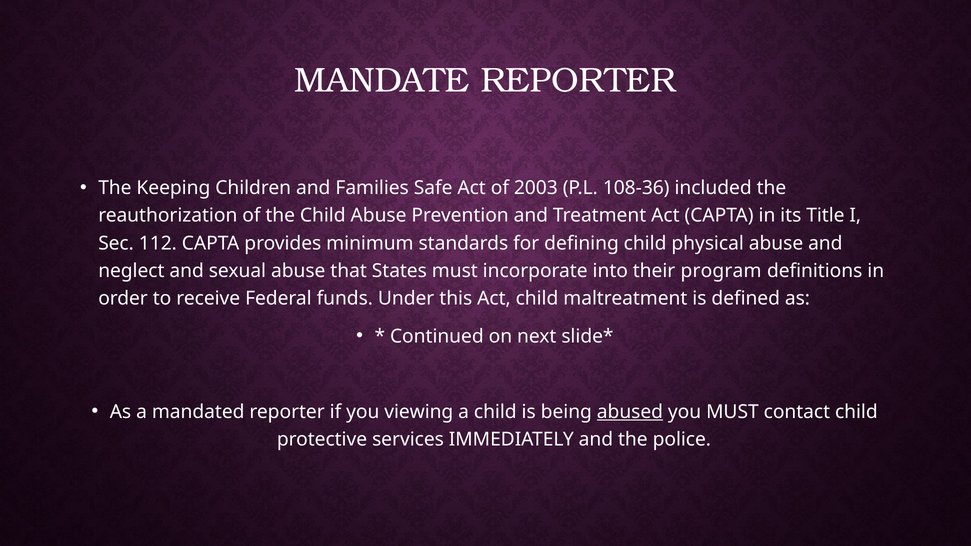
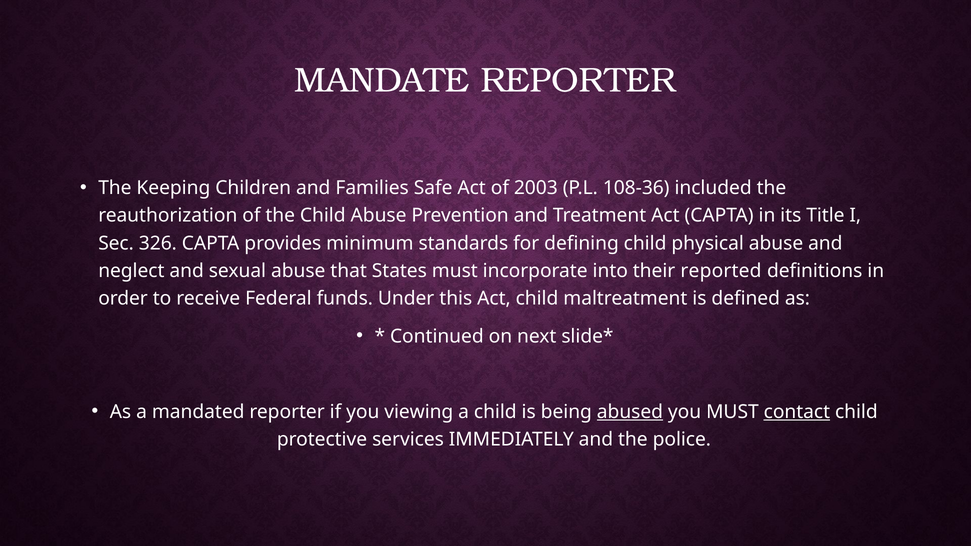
112: 112 -> 326
program: program -> reported
contact underline: none -> present
